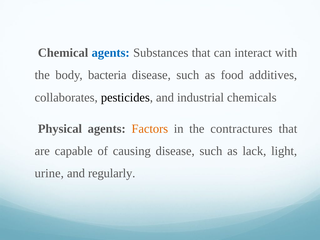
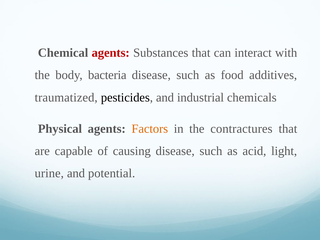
agents at (111, 53) colour: blue -> red
collaborates: collaborates -> traumatized
lack: lack -> acid
regularly: regularly -> potential
